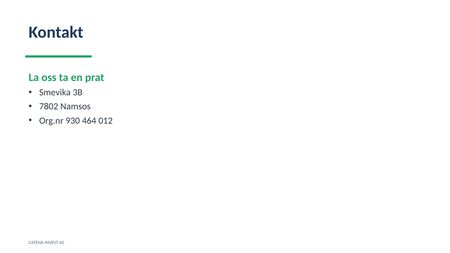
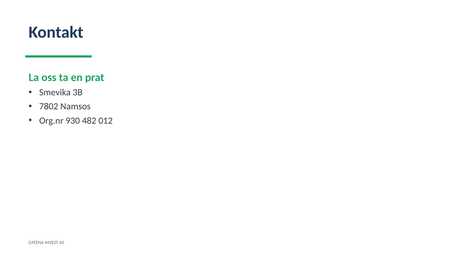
464: 464 -> 482
